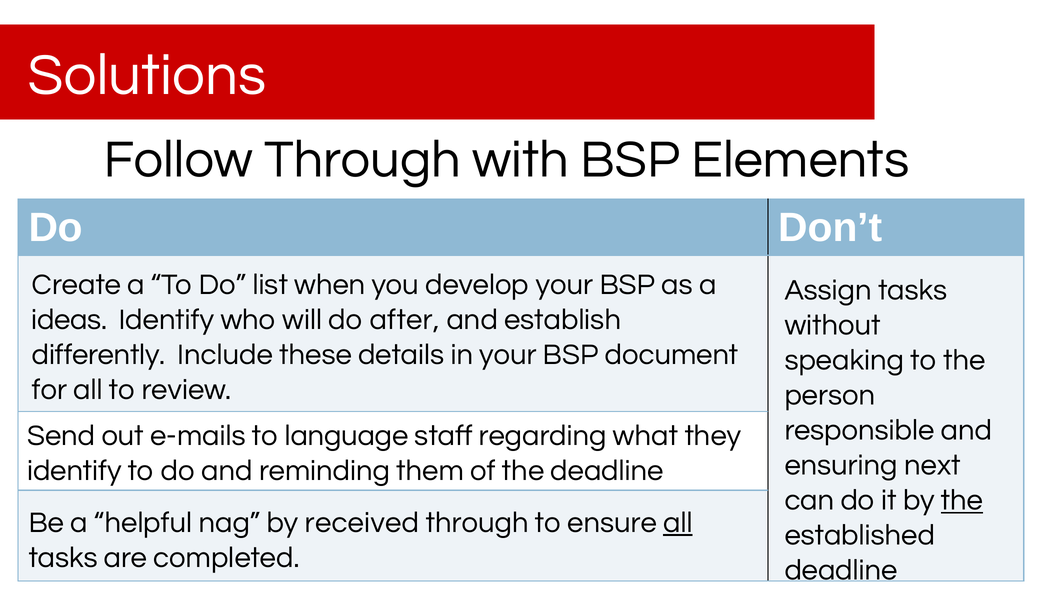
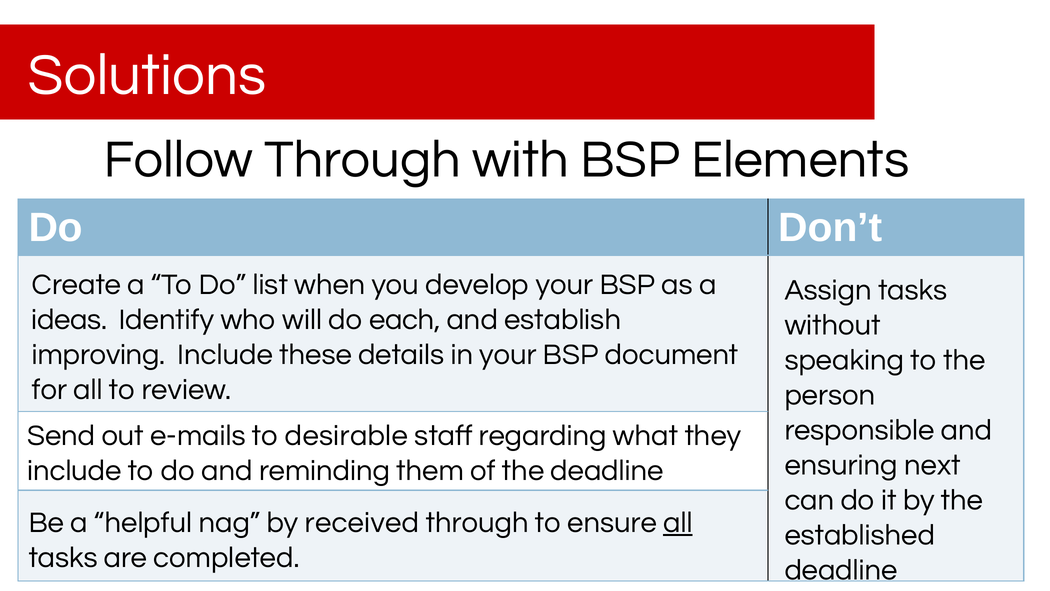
after: after -> each
differently: differently -> improving
language: language -> desirable
identify at (74, 471): identify -> include
the at (962, 500) underline: present -> none
